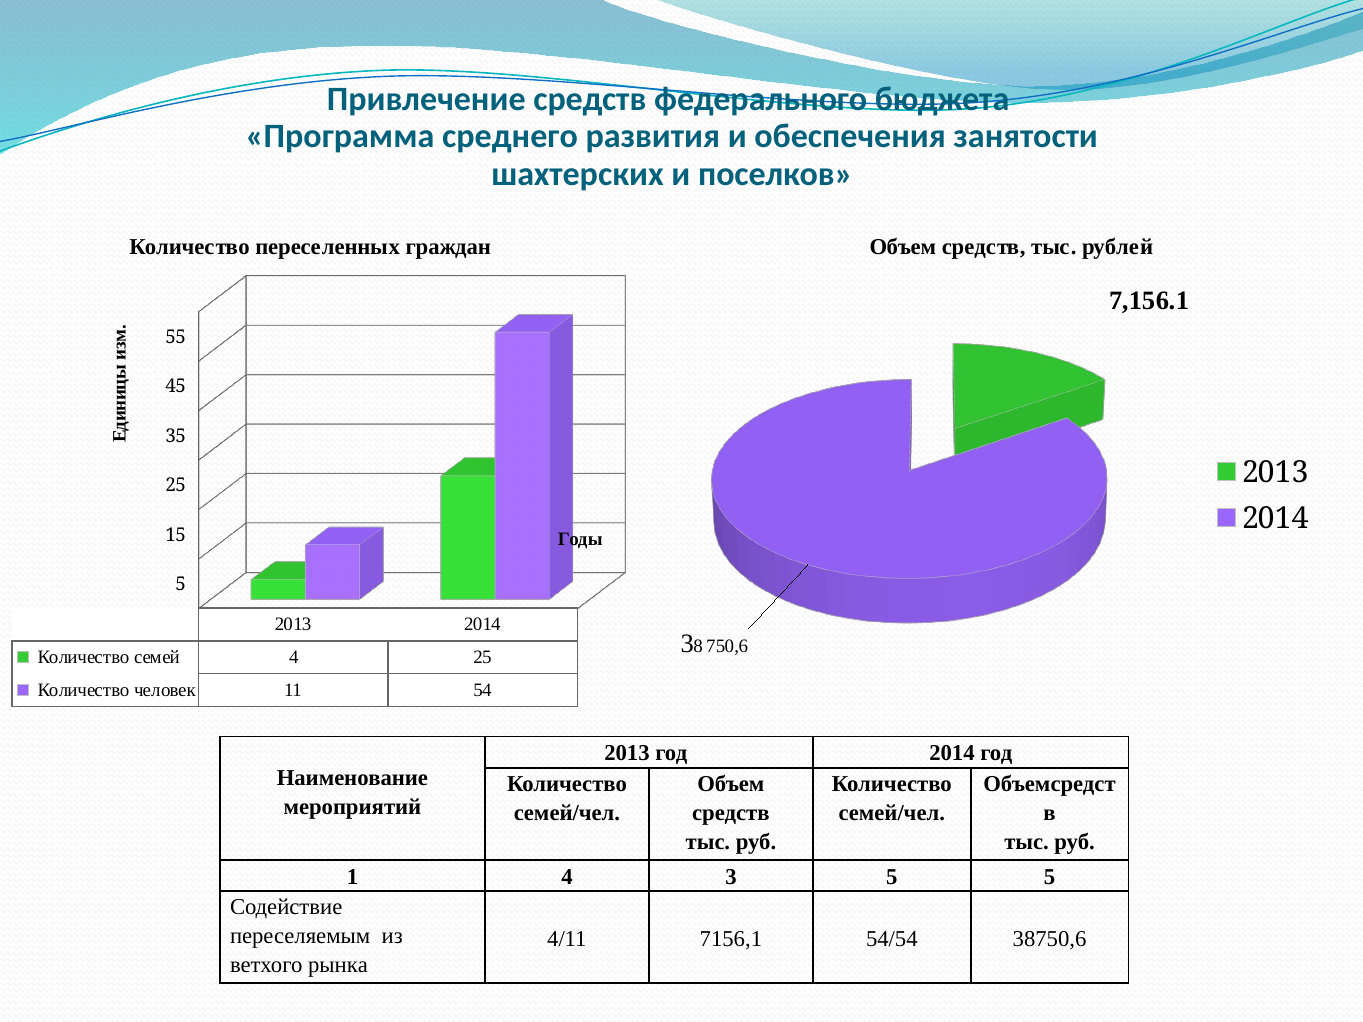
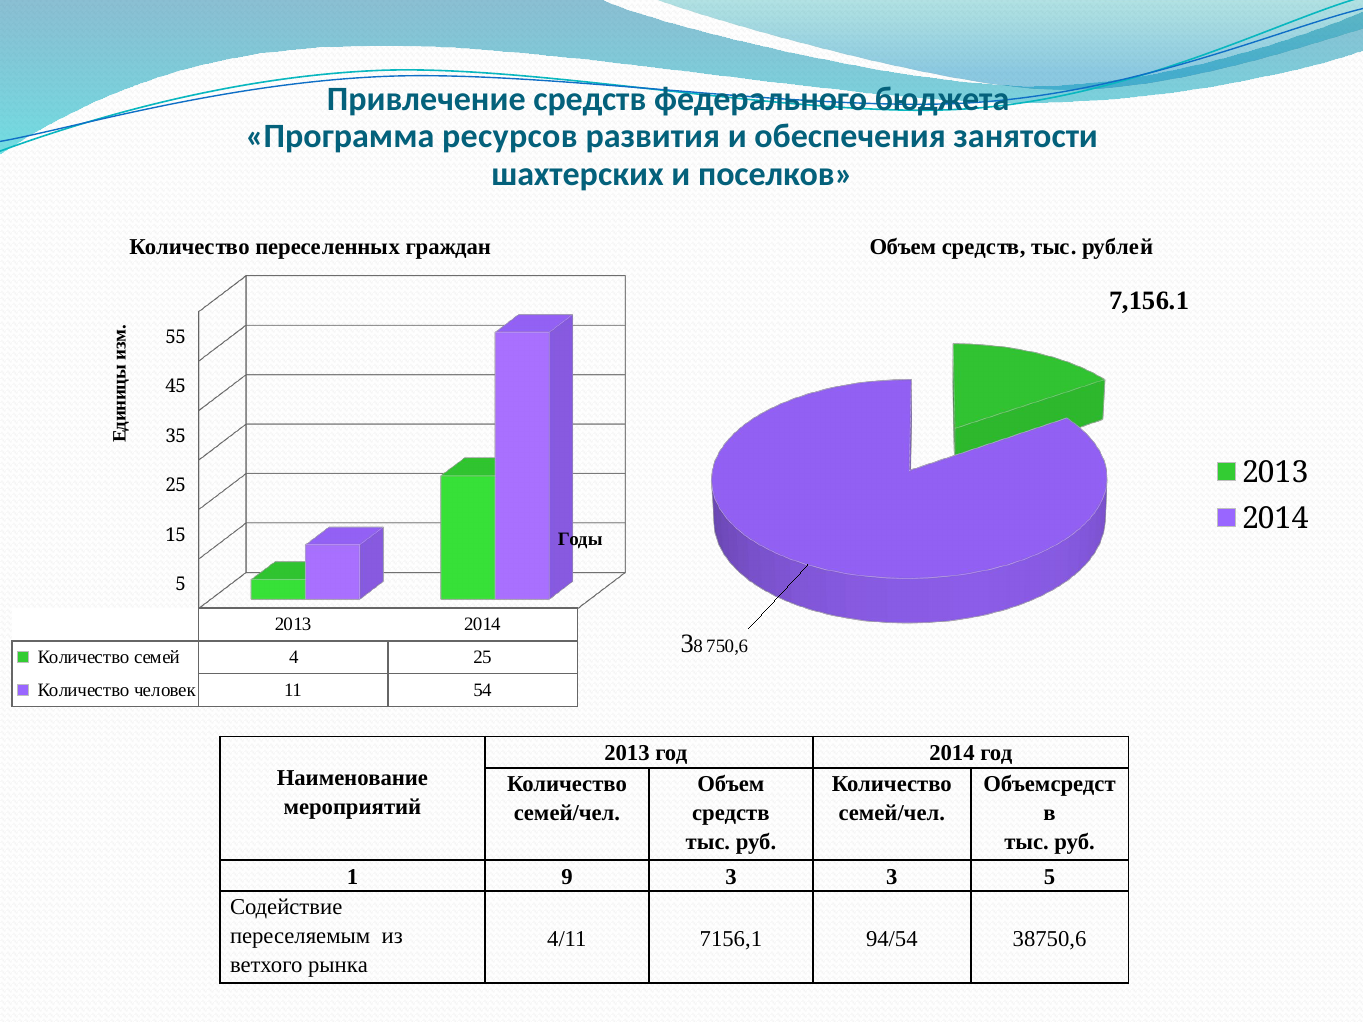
среднего: среднего -> ресурсов
1 4: 4 -> 9
3 5: 5 -> 3
54/54: 54/54 -> 94/54
